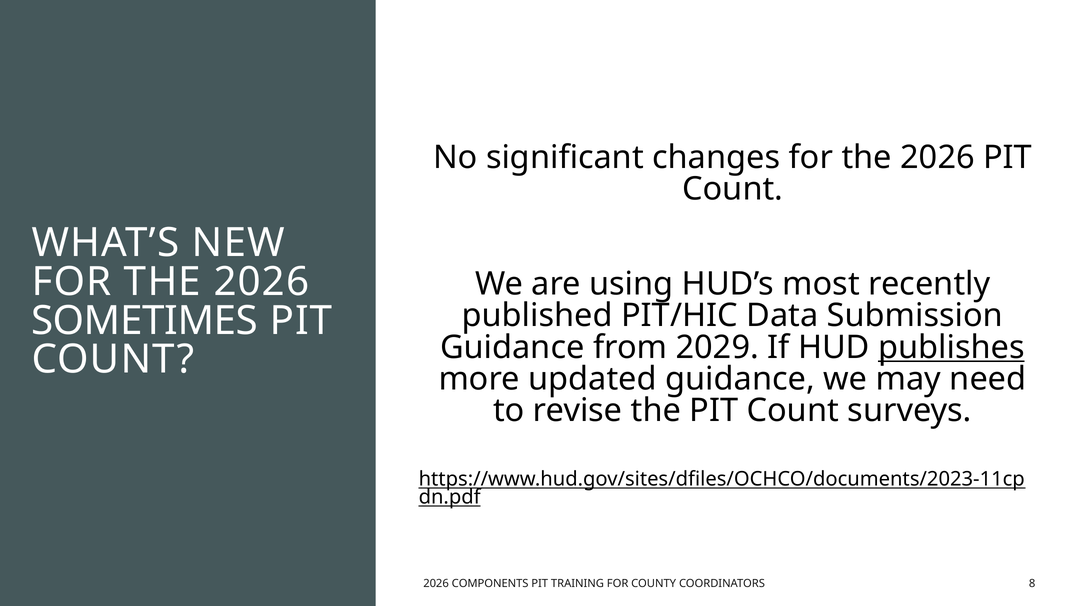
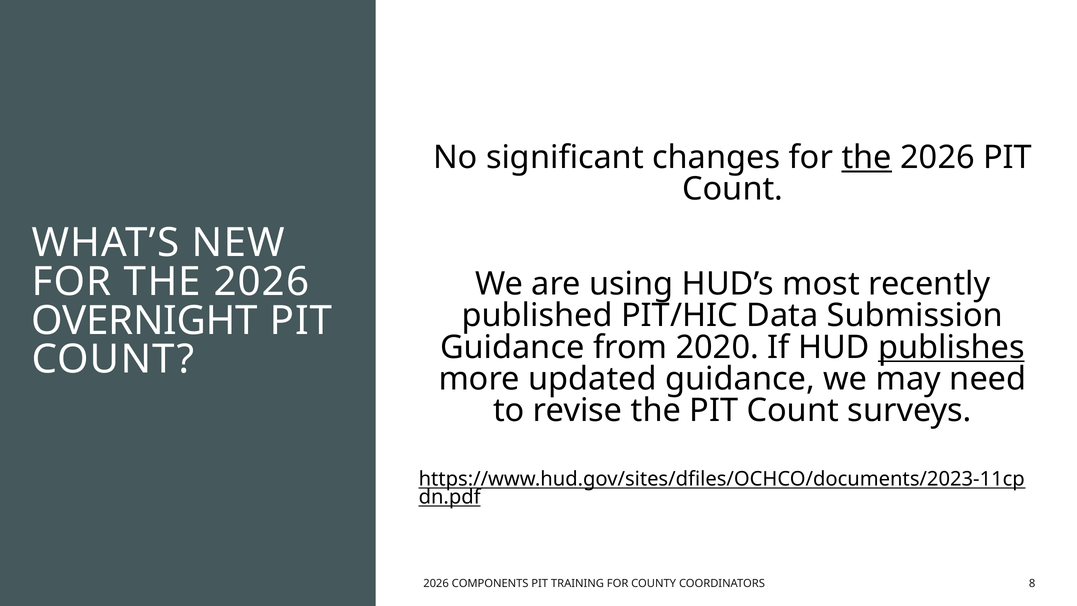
the at (867, 157) underline: none -> present
SOMETIMES: SOMETIMES -> OVERNIGHT
2029: 2029 -> 2020
